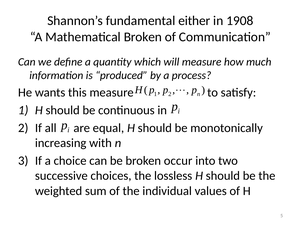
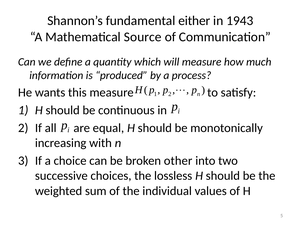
1908: 1908 -> 1943
Mathematical Broken: Broken -> Source
occur: occur -> other
